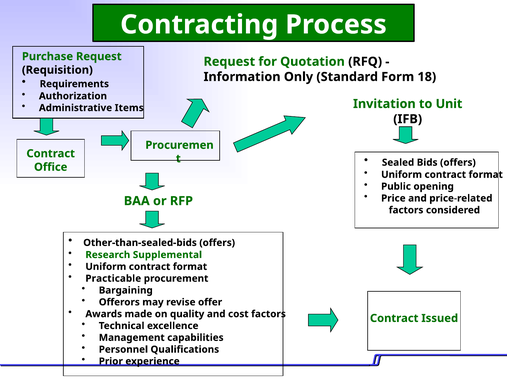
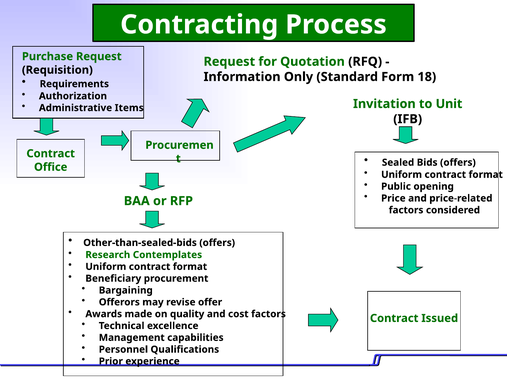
Supplemental: Supplemental -> Contemplates
Practicable: Practicable -> Beneficiary
